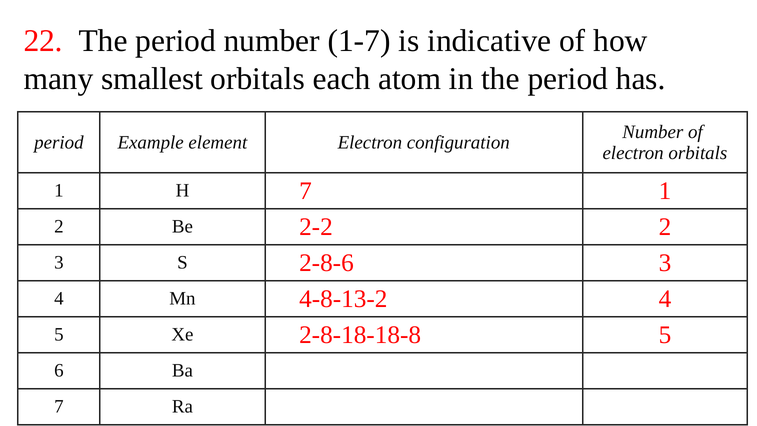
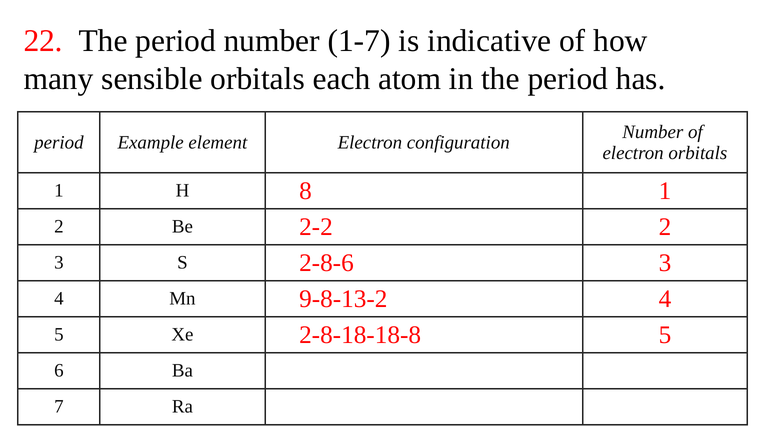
smallest: smallest -> sensible
H 7: 7 -> 8
4-8-13-2: 4-8-13-2 -> 9-8-13-2
